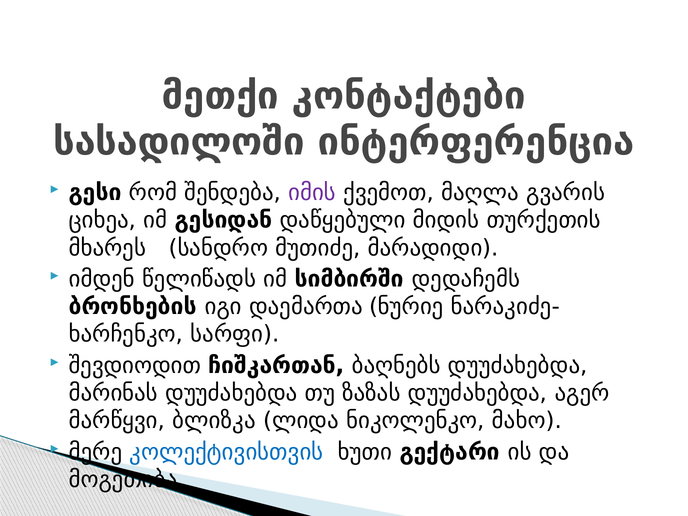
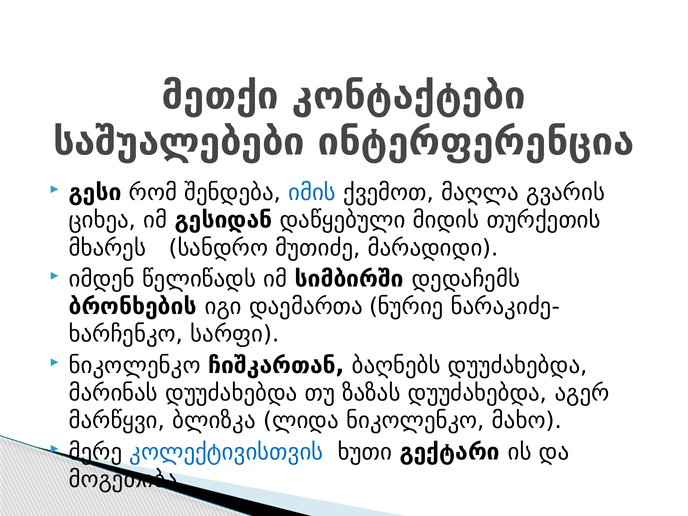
სასადილოში: სასადილოში -> საშუალებები
იმის colour: purple -> blue
შევდიოდით at (135, 366): შევდიოდით -> ნიკოლენკო
